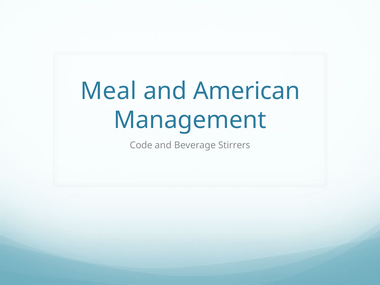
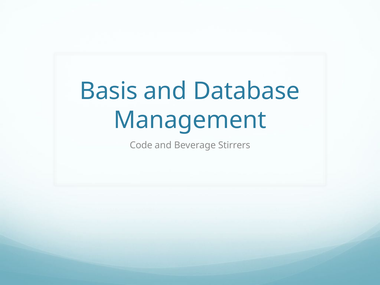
Meal: Meal -> Basis
American: American -> Database
